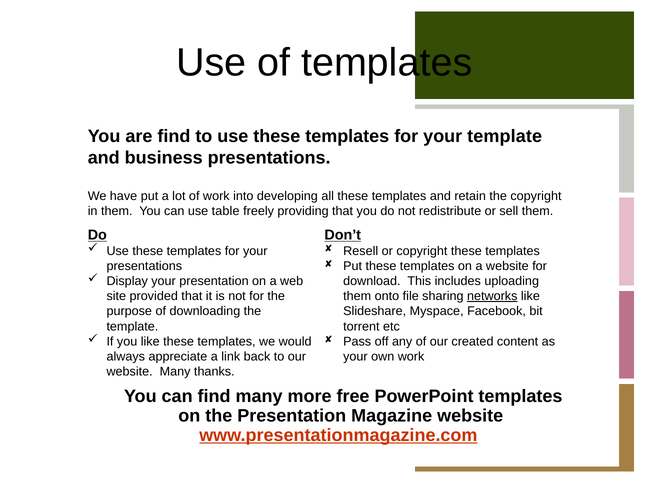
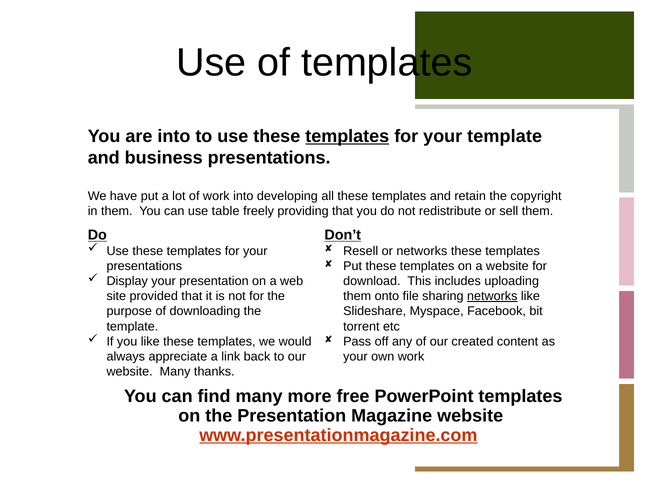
are find: find -> into
templates at (347, 136) underline: none -> present
or copyright: copyright -> networks
